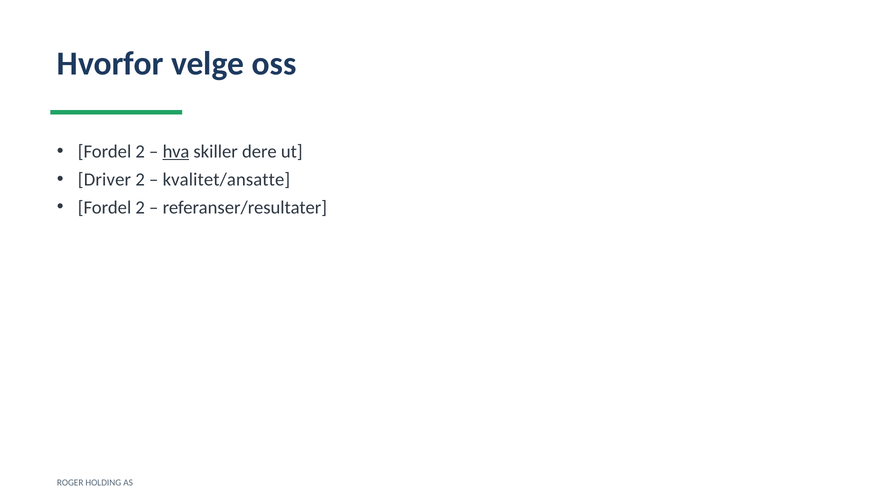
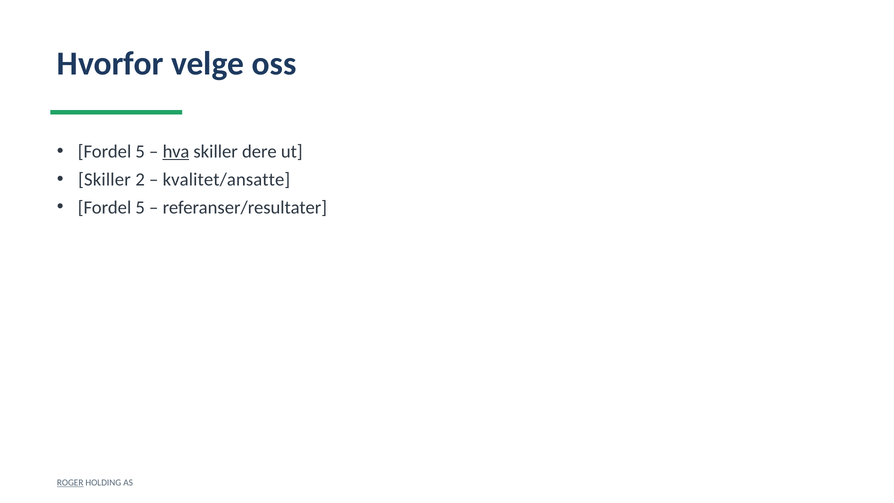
2 at (140, 151): 2 -> 5
Driver at (104, 179): Driver -> Skiller
2 at (140, 207): 2 -> 5
ROGER underline: none -> present
